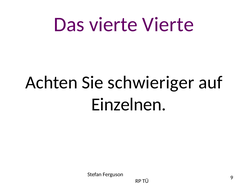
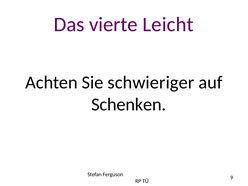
vierte Vierte: Vierte -> Leicht
Einzelnen: Einzelnen -> Schenken
